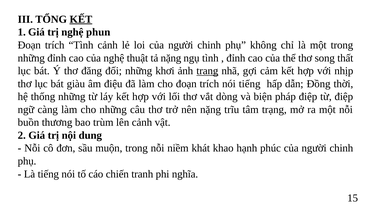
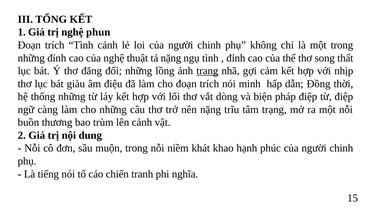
KẾT at (81, 19) underline: present -> none
khơi: khơi -> lồng
nói tiếng: tiếng -> minh
